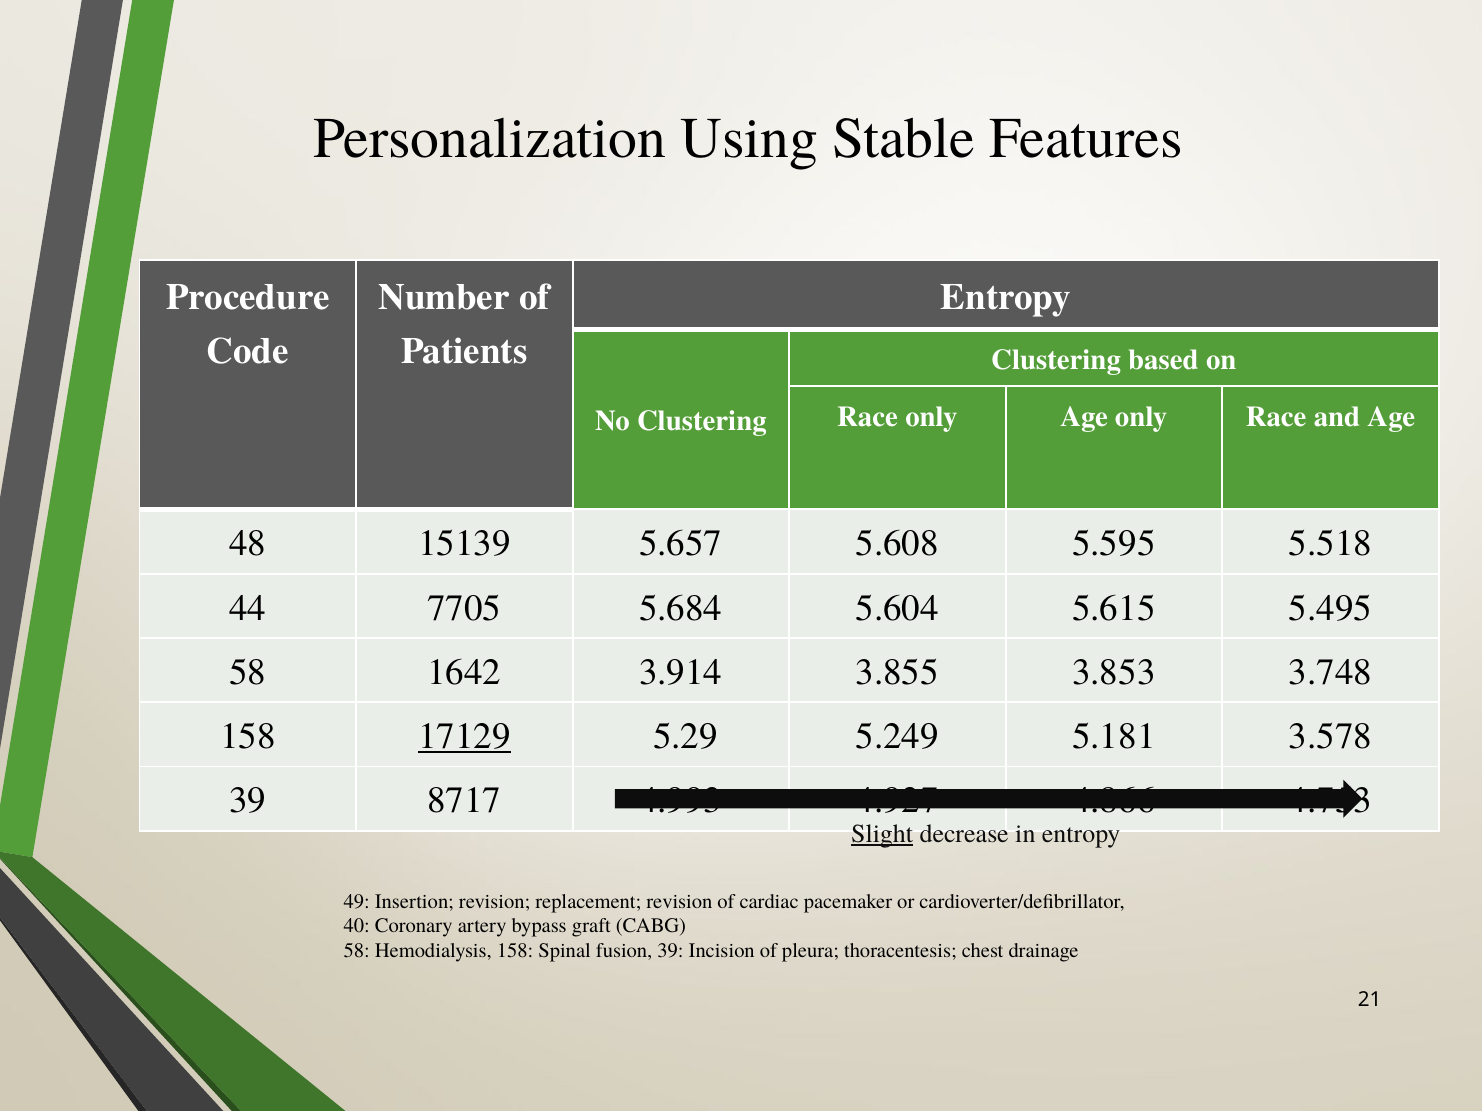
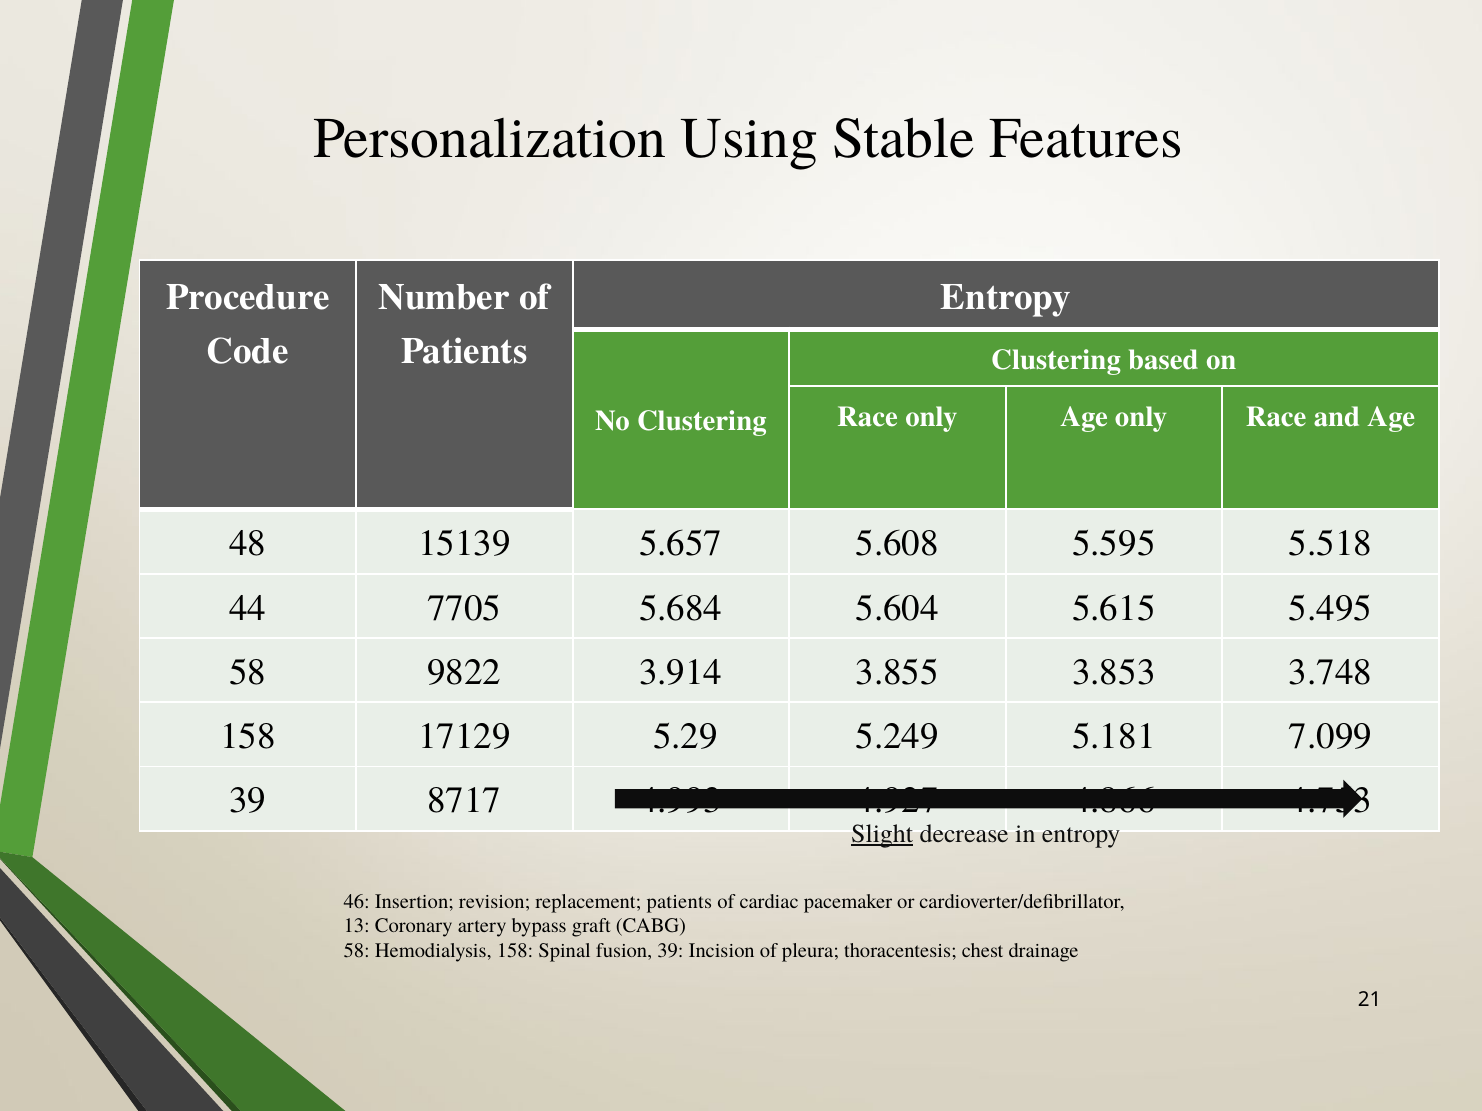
1642: 1642 -> 9822
17129 underline: present -> none
3.578: 3.578 -> 7.099
49: 49 -> 46
replacement revision: revision -> patients
40: 40 -> 13
